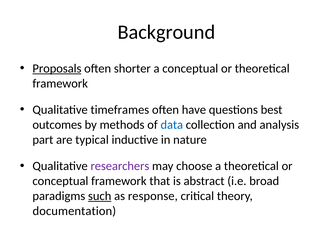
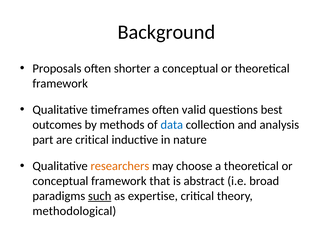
Proposals underline: present -> none
have: have -> valid
are typical: typical -> critical
researchers colour: purple -> orange
response: response -> expertise
documentation: documentation -> methodological
